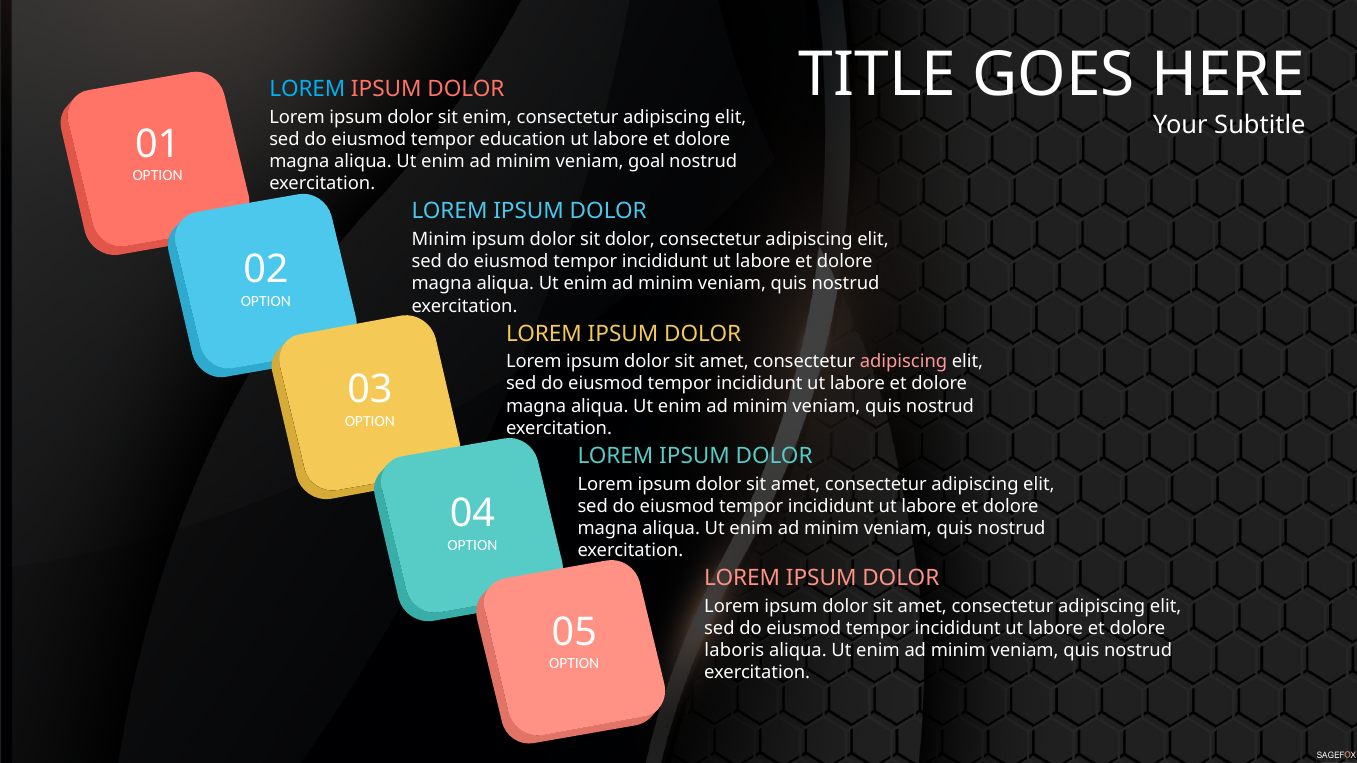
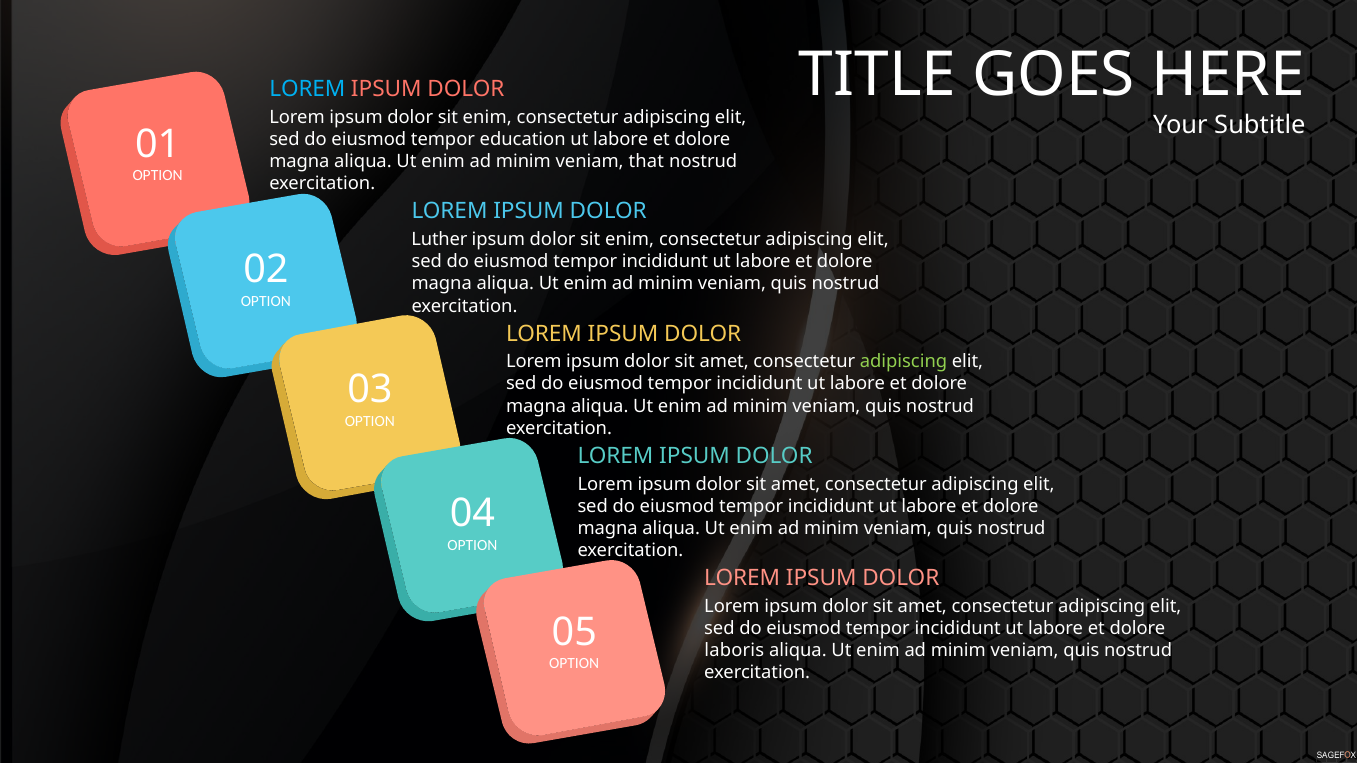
goal: goal -> that
Minim at (439, 240): Minim -> Luther
dolor at (630, 240): dolor -> enim
adipiscing at (904, 362) colour: pink -> light green
